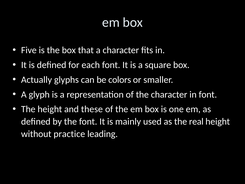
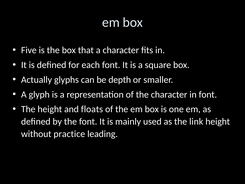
colors: colors -> depth
these: these -> floats
real: real -> link
